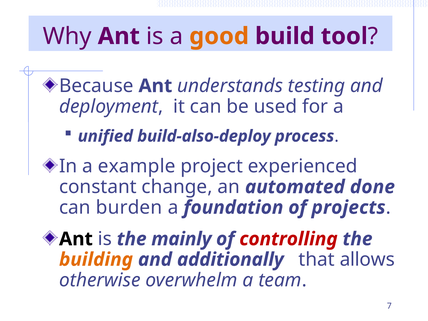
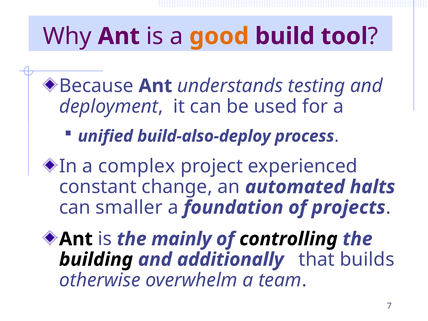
example: example -> complex
done: done -> halts
burden: burden -> smaller
controlling colour: red -> black
building colour: orange -> black
allows: allows -> builds
